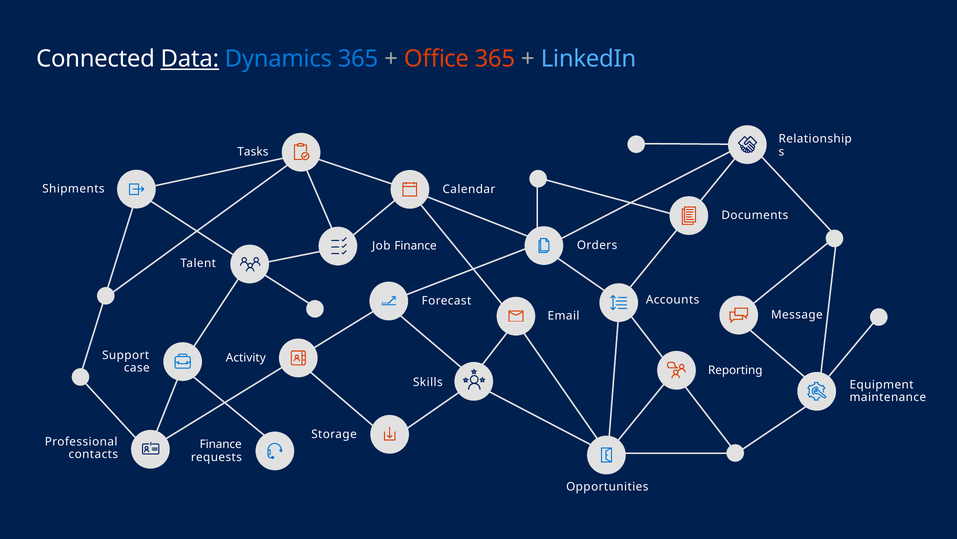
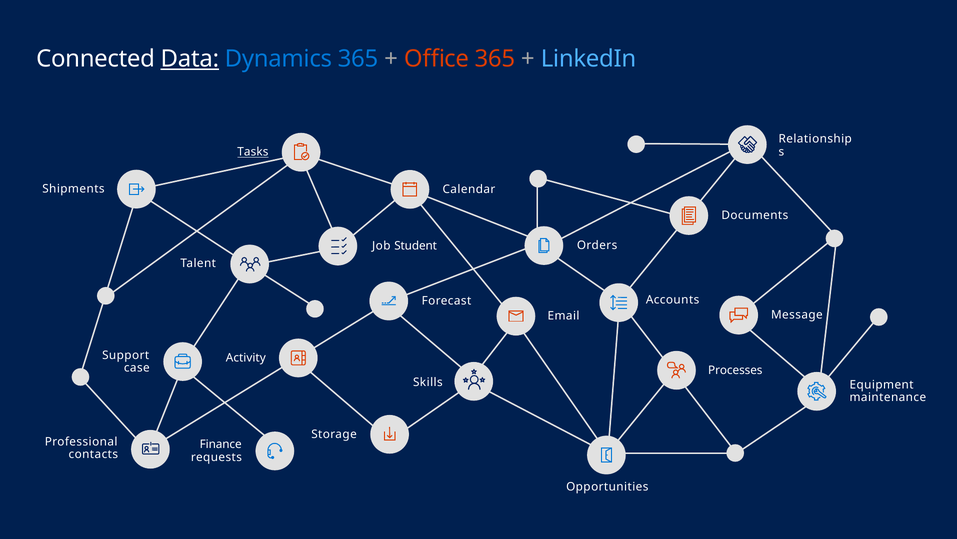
Tasks underline: none -> present
Job Finance: Finance -> Student
Reporting: Reporting -> Processes
